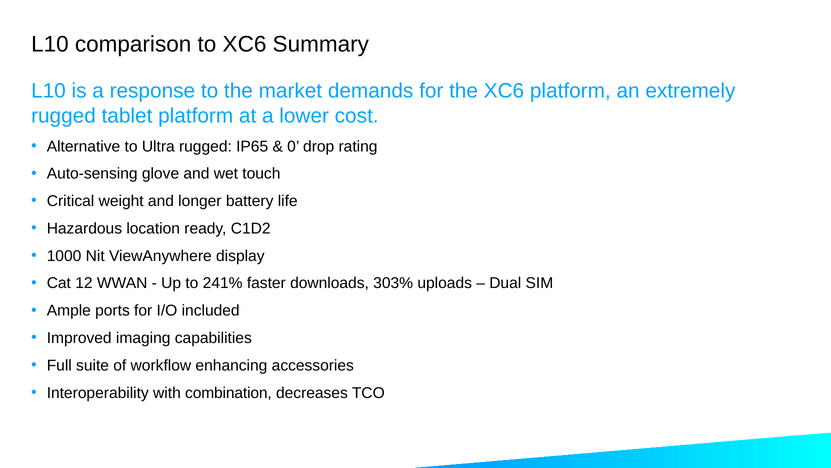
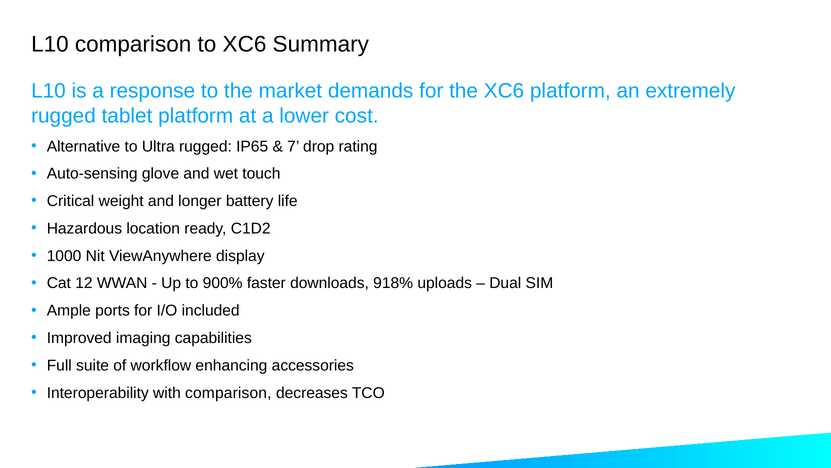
0: 0 -> 7
241%: 241% -> 900%
303%: 303% -> 918%
with combination: combination -> comparison
